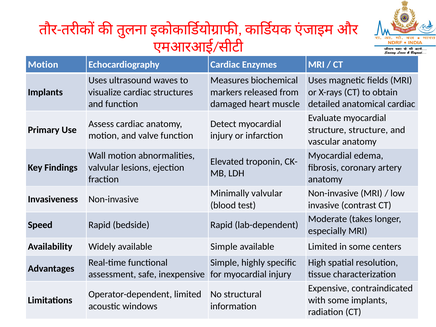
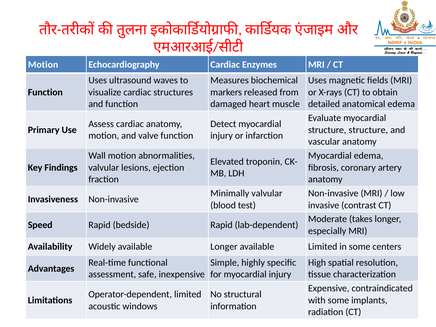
Implants at (45, 92): Implants -> Function
anatomical cardiac: cardiac -> edema
available Simple: Simple -> Longer
